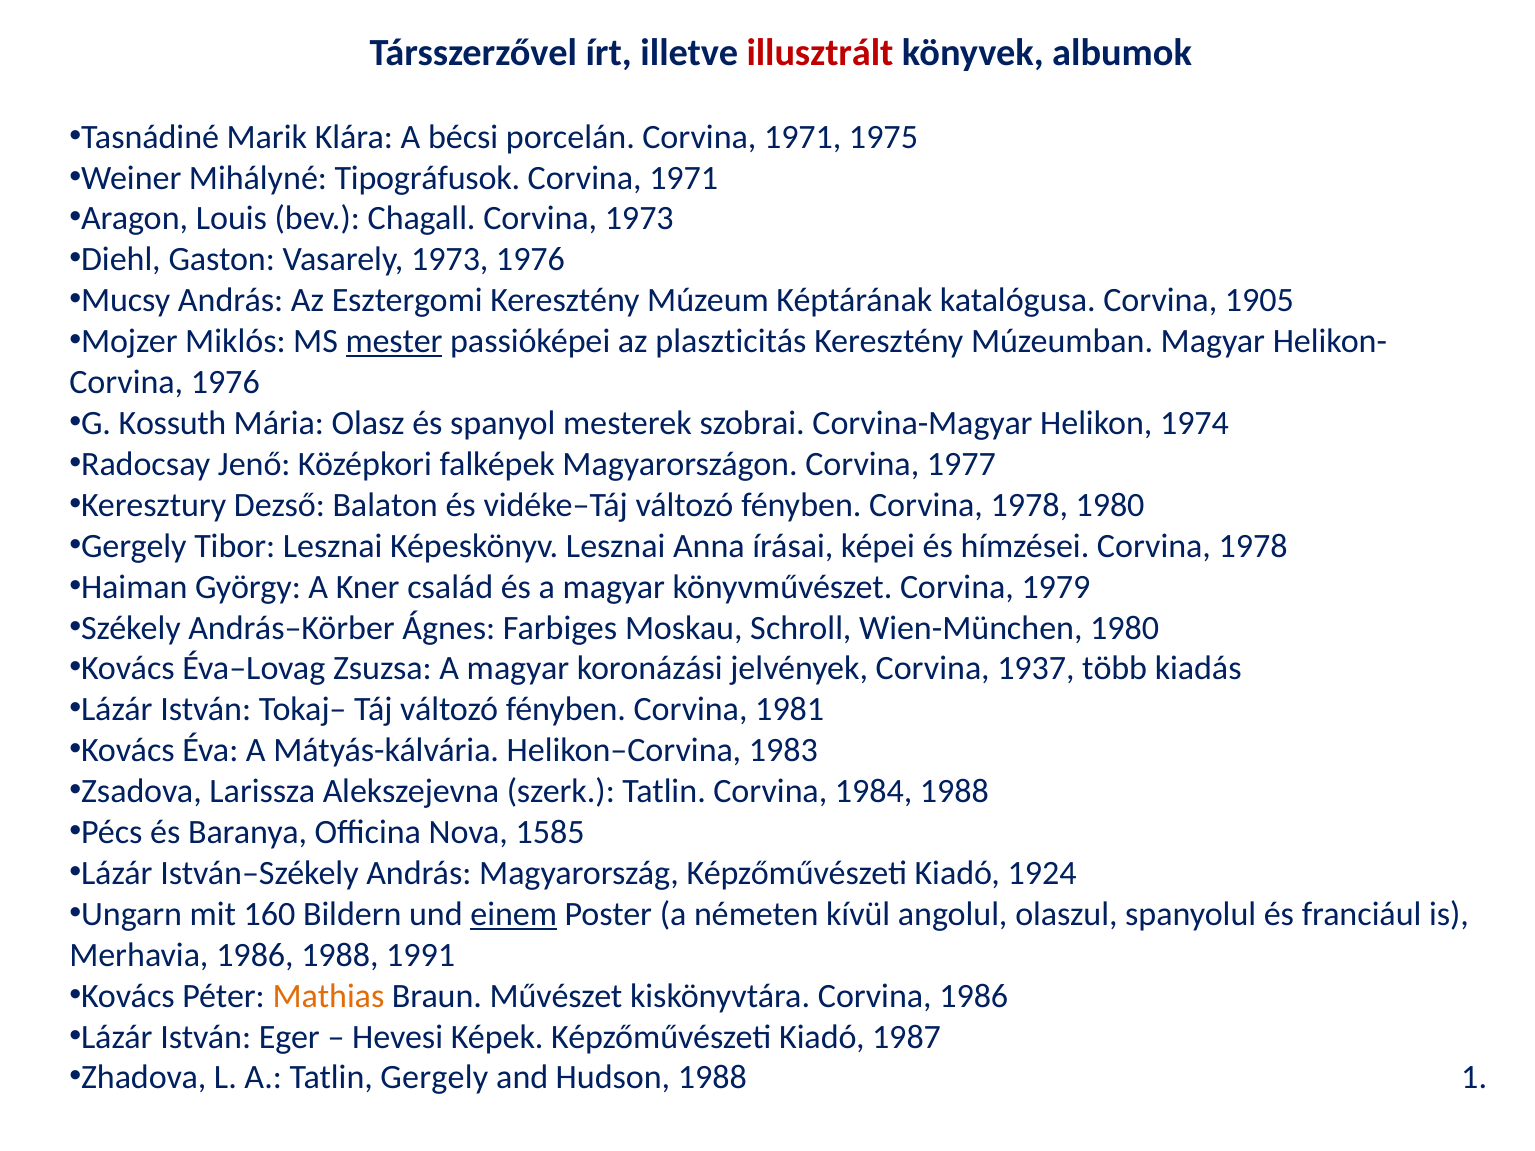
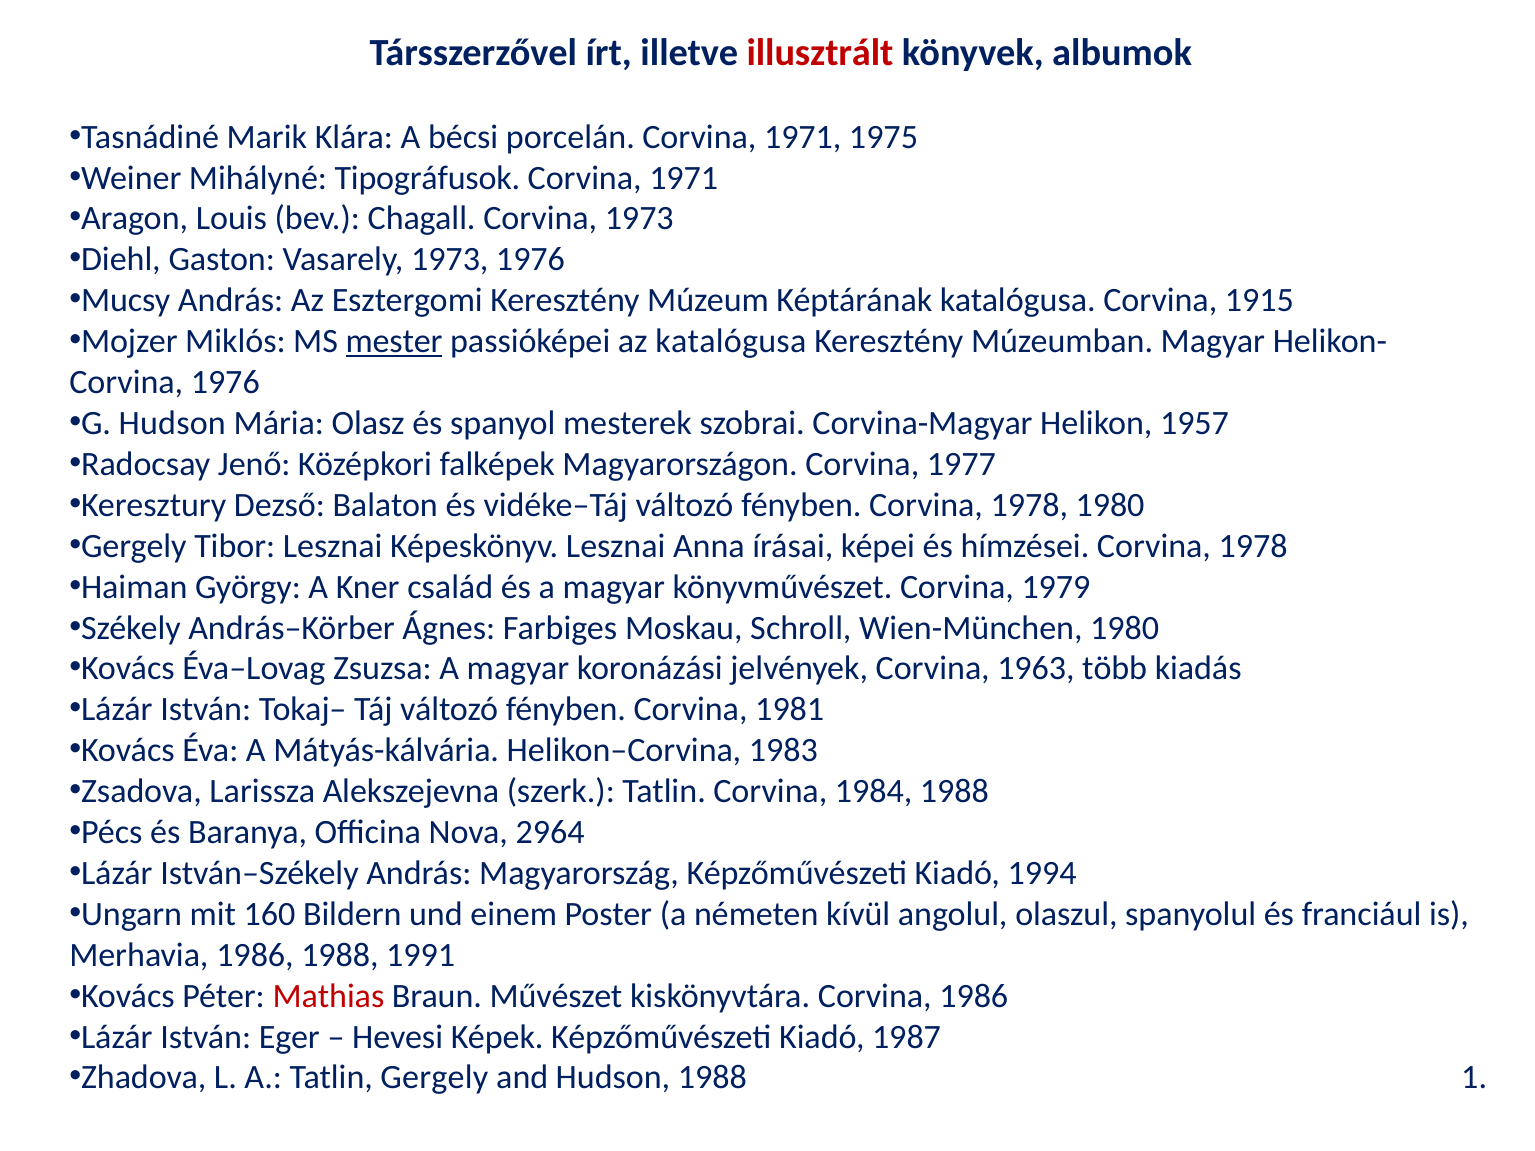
1905: 1905 -> 1915
az plaszticitás: plaszticitás -> katalógusa
G Kossuth: Kossuth -> Hudson
1974: 1974 -> 1957
1937: 1937 -> 1963
1585: 1585 -> 2964
1924: 1924 -> 1994
einem underline: present -> none
Mathias colour: orange -> red
